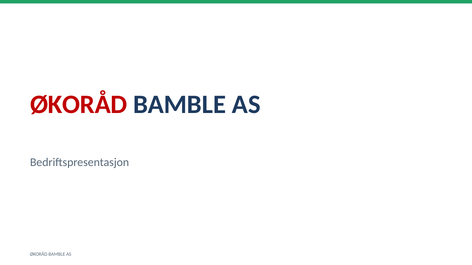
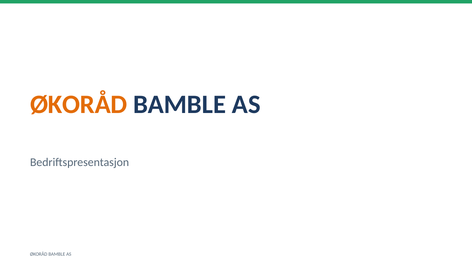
ØKORÅD at (79, 105) colour: red -> orange
